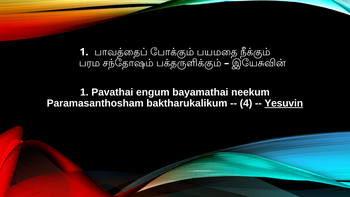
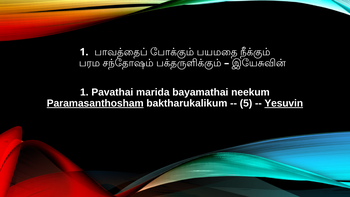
engum: engum -> marida
Paramasanthosham underline: none -> present
4: 4 -> 5
